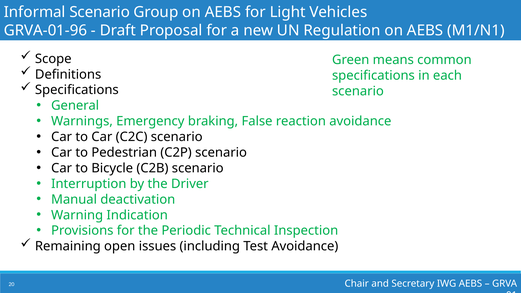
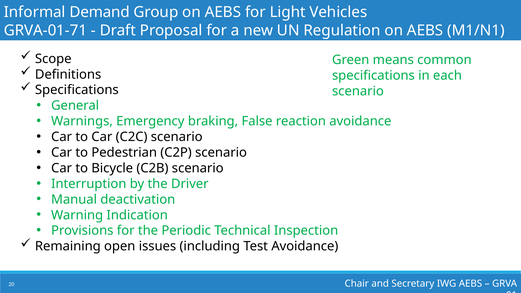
Informal Scenario: Scenario -> Demand
GRVA-01-96: GRVA-01-96 -> GRVA-01-71
